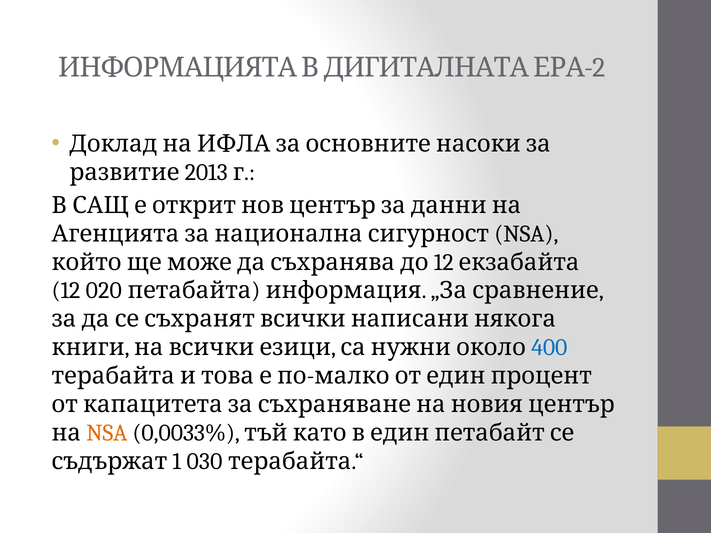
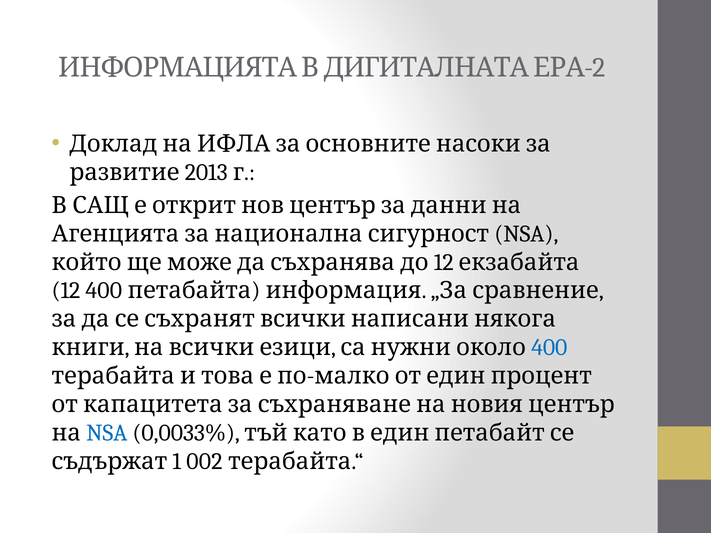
12 020: 020 -> 400
NSA at (107, 433) colour: orange -> blue
030: 030 -> 002
